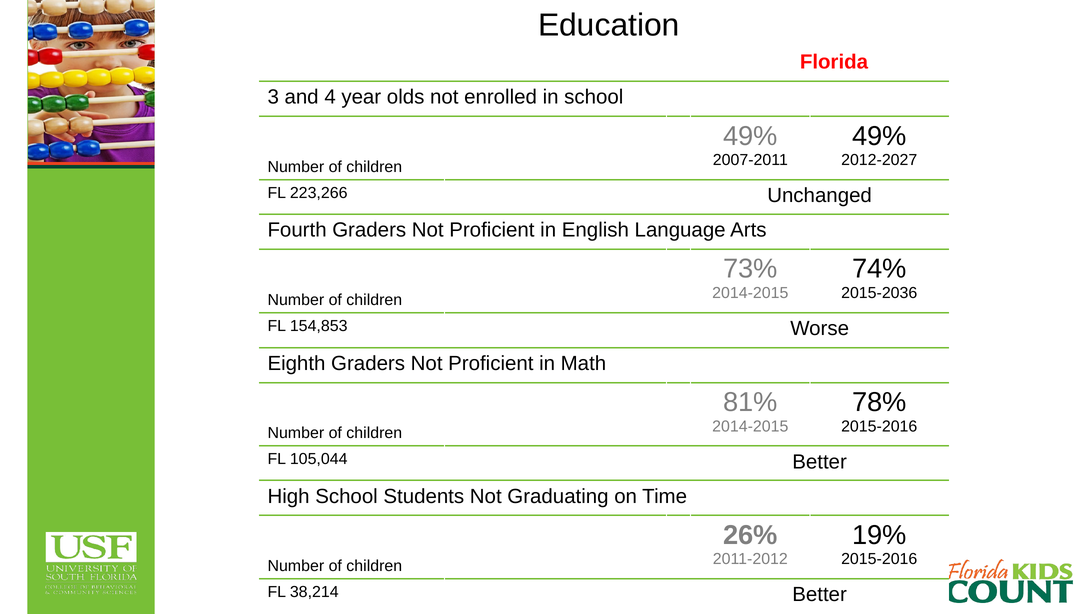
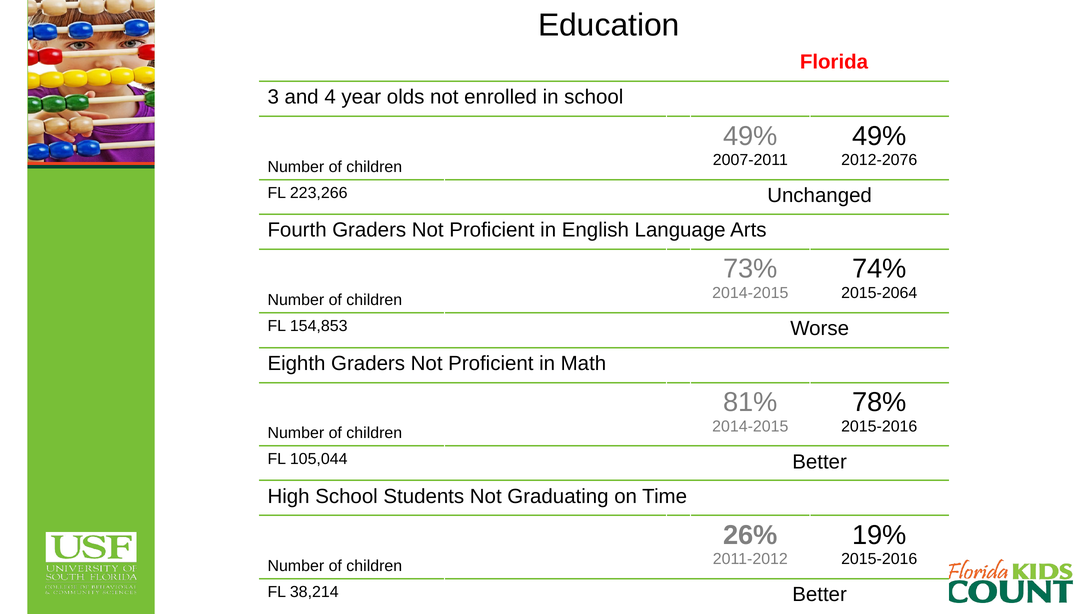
2012-2027: 2012-2027 -> 2012-2076
2015-2036: 2015-2036 -> 2015-2064
